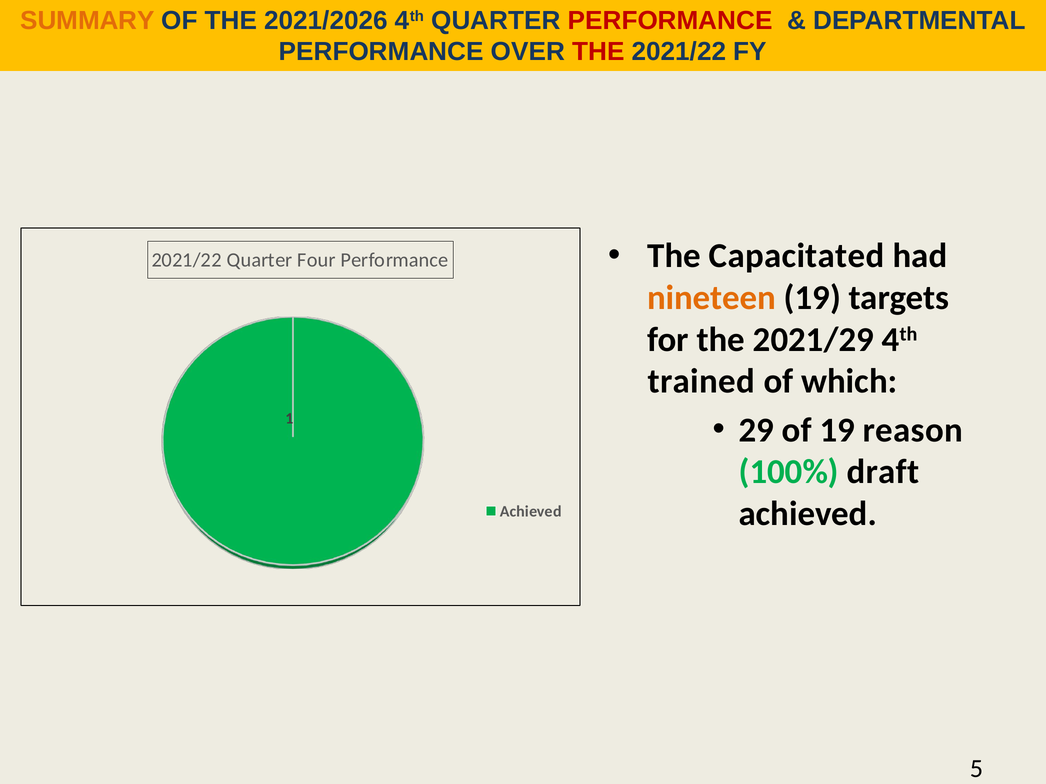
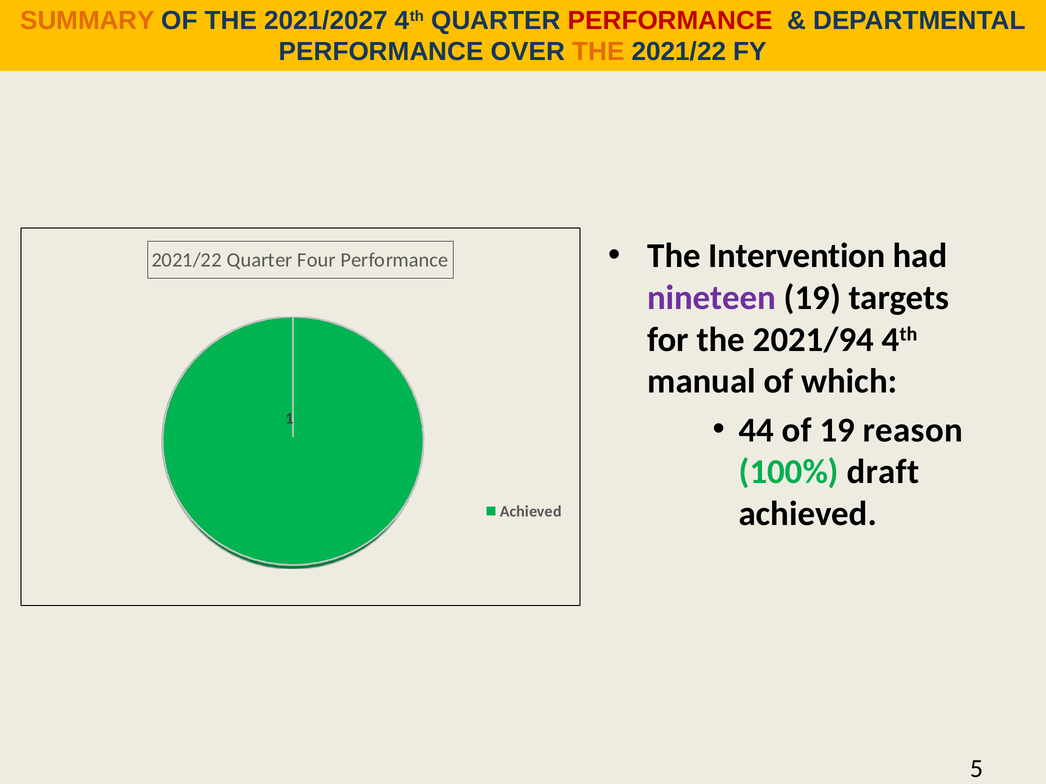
2021/2026: 2021/2026 -> 2021/2027
THE at (598, 52) colour: red -> orange
Capacitated: Capacitated -> Intervention
nineteen colour: orange -> purple
2021/29: 2021/29 -> 2021/94
trained: trained -> manual
29: 29 -> 44
